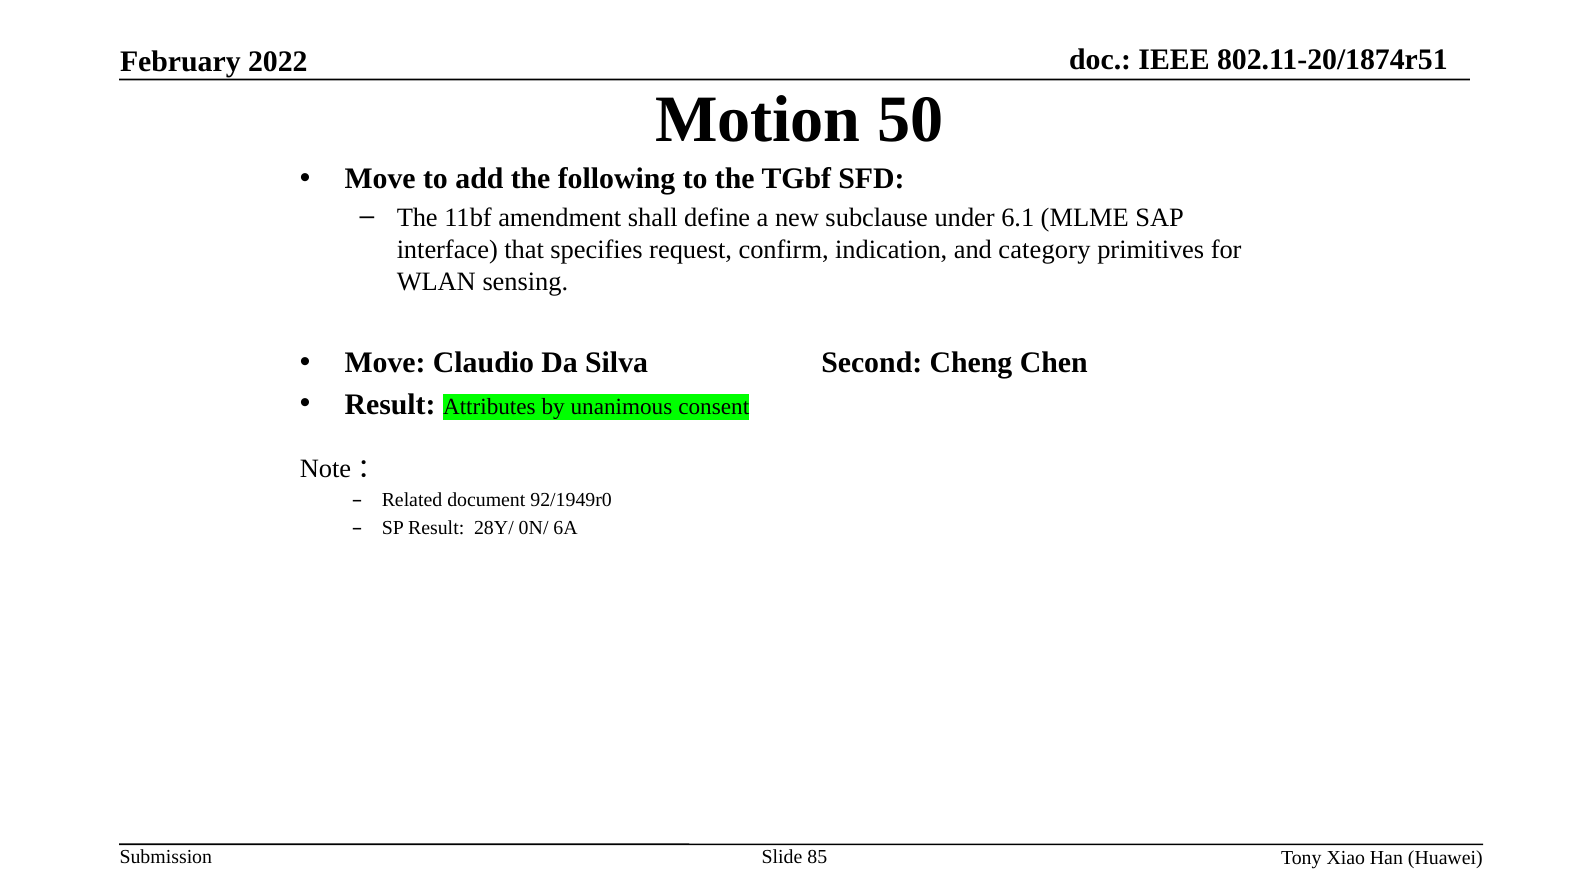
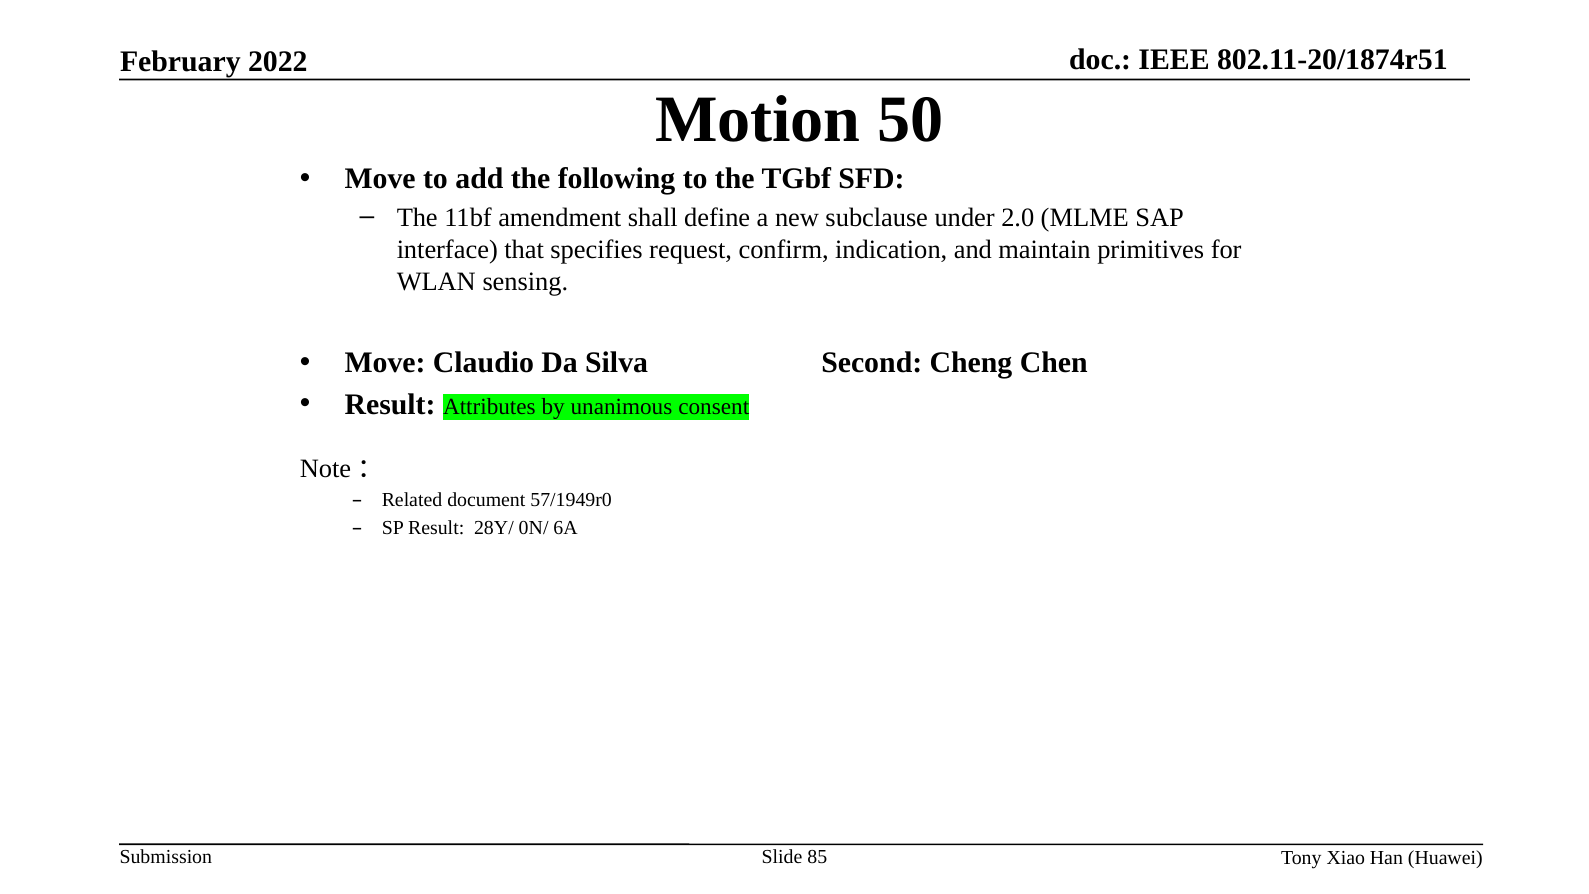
6.1: 6.1 -> 2.0
category: category -> maintain
92/1949r0: 92/1949r0 -> 57/1949r0
